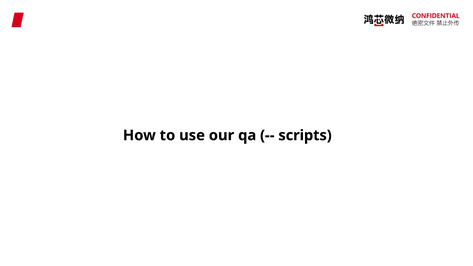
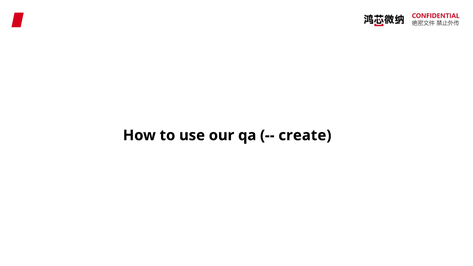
scripts: scripts -> create
